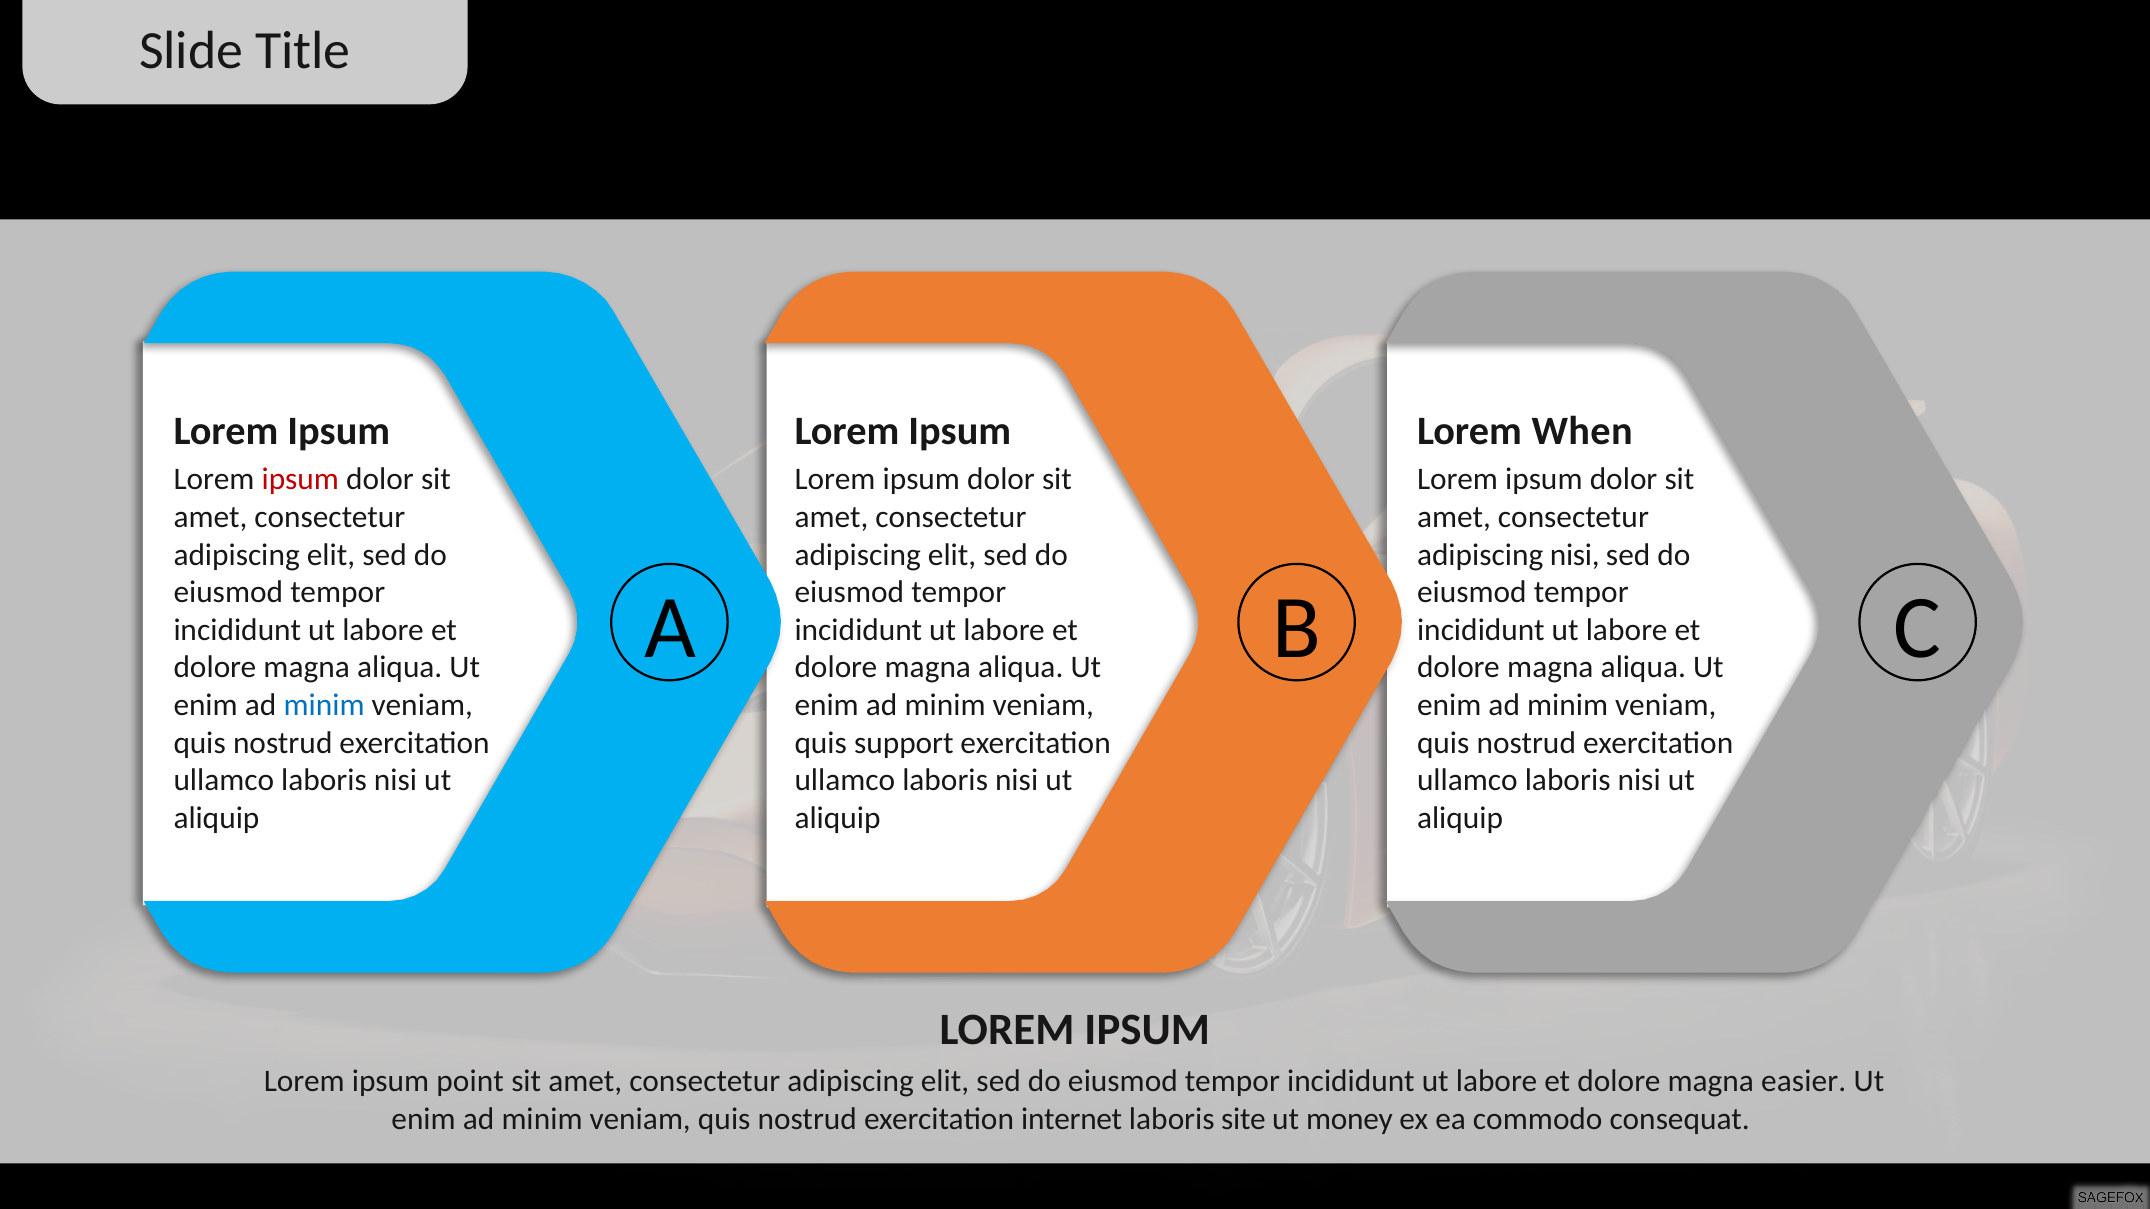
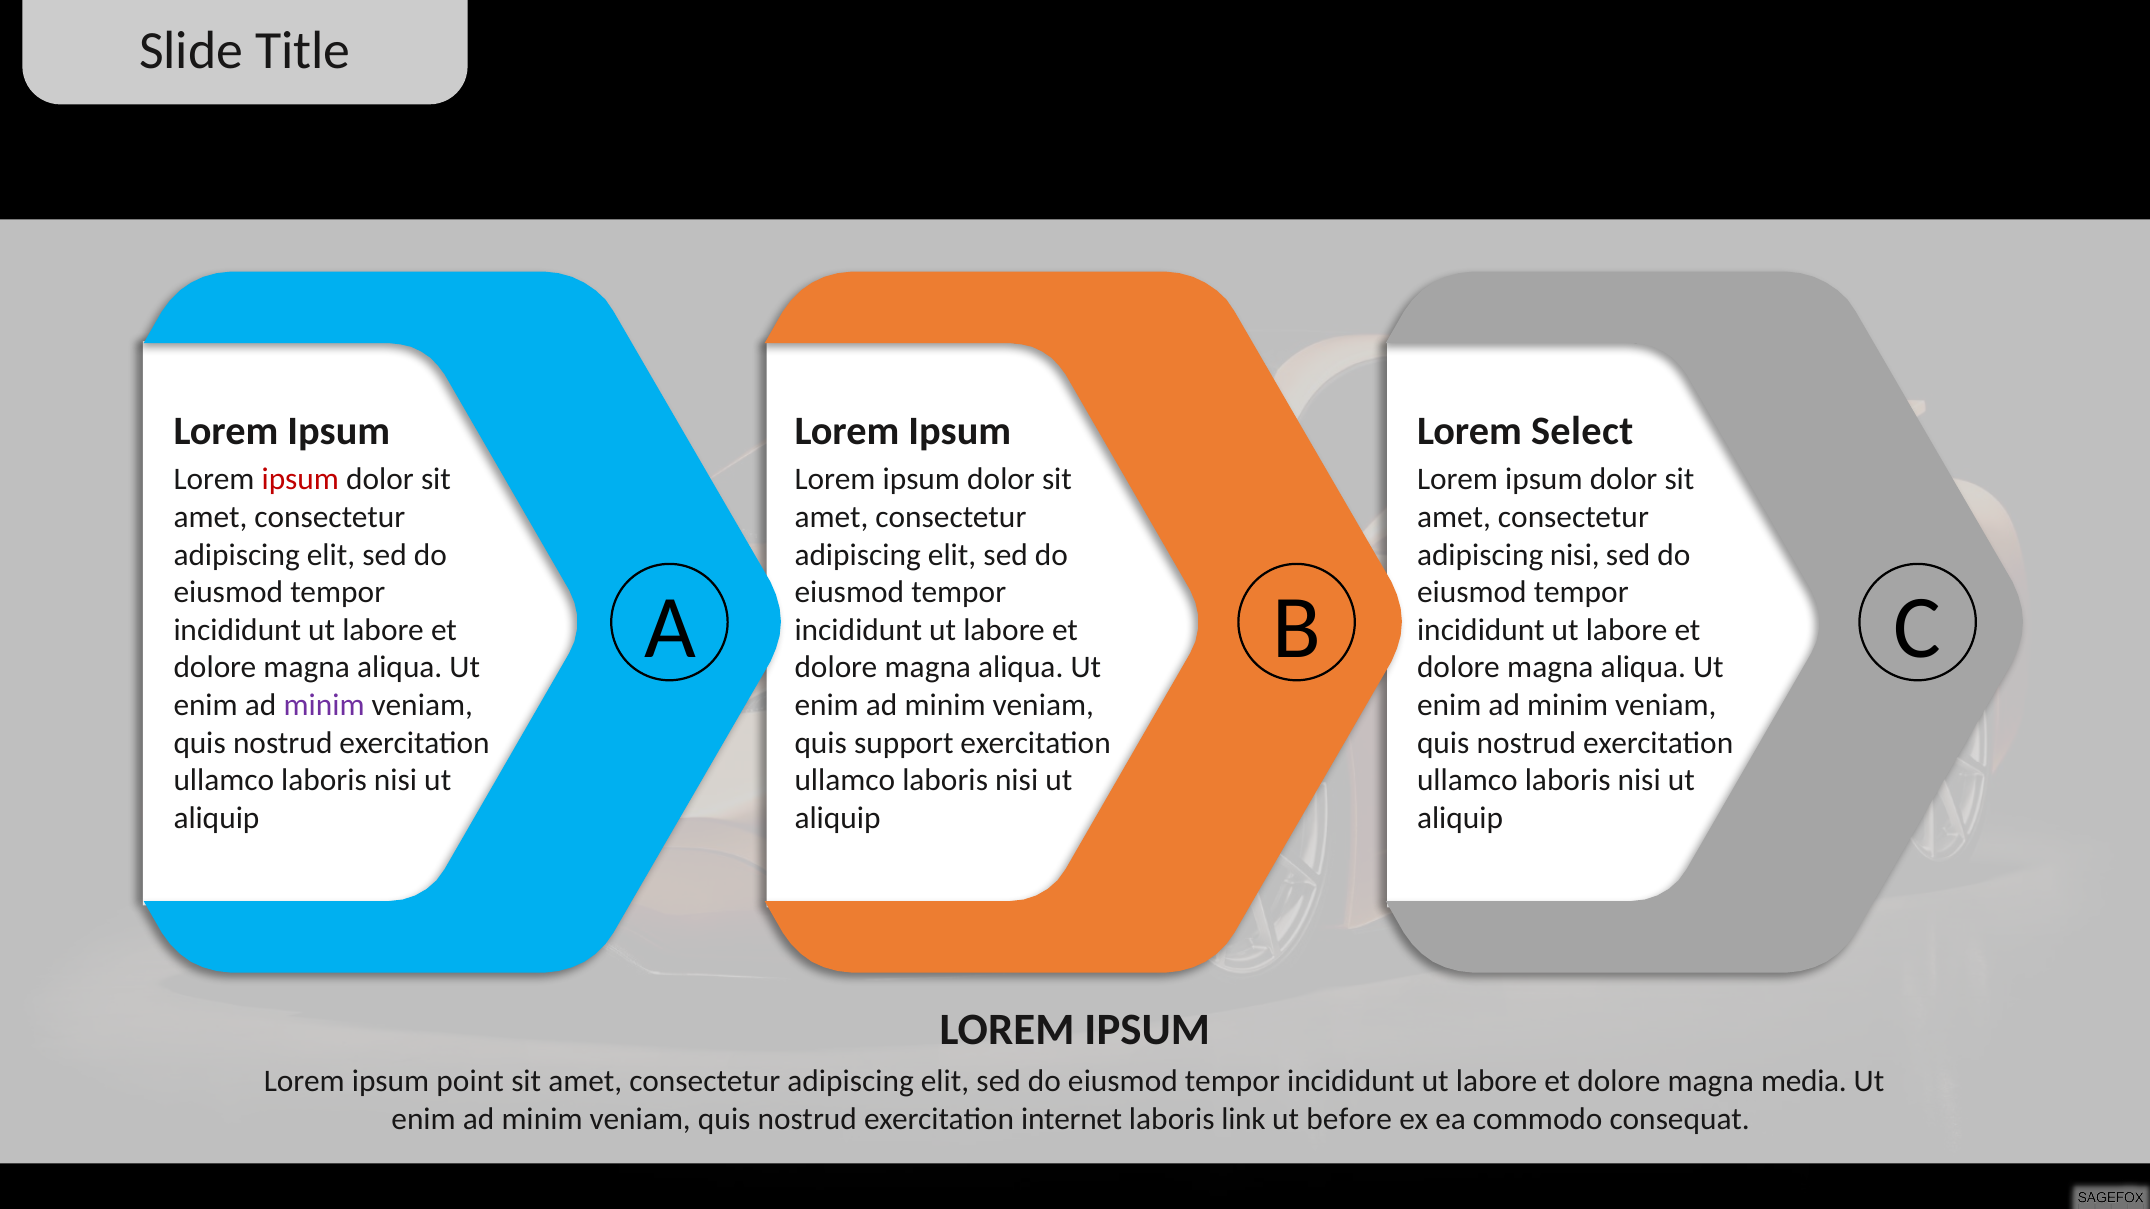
When: When -> Select
minim at (324, 705) colour: blue -> purple
easier: easier -> media
site: site -> link
money: money -> before
